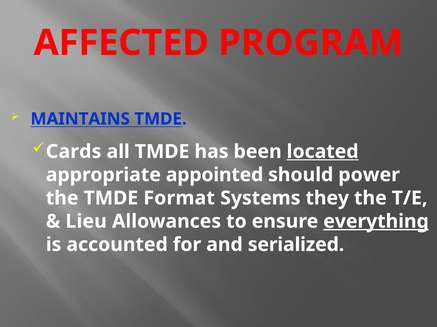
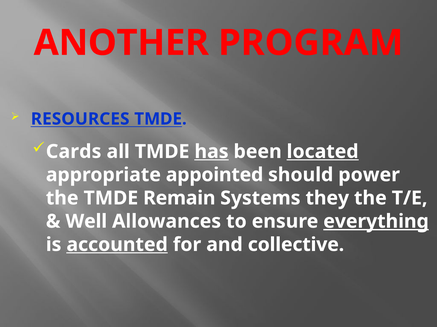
AFFECTED: AFFECTED -> ANOTHER
MAINTAINS: MAINTAINS -> RESOURCES
has underline: none -> present
Format: Format -> Remain
Lieu: Lieu -> Well
accounted underline: none -> present
serialized: serialized -> collective
